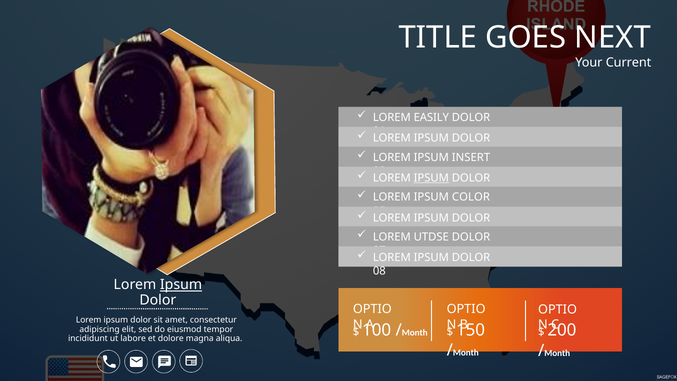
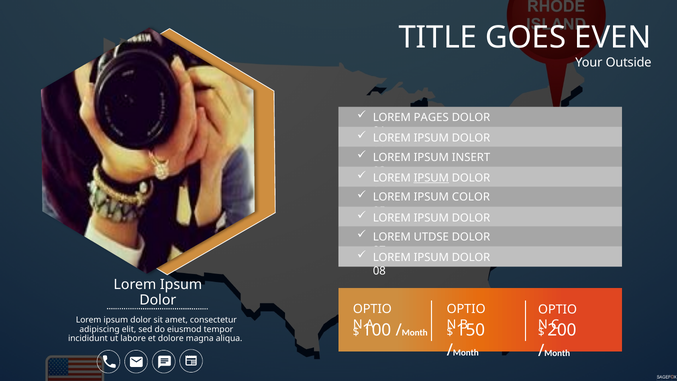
NEXT: NEXT -> EVEN
Current: Current -> Outside
EASILY: EASILY -> PAGES
Ipsum at (181, 285) underline: present -> none
